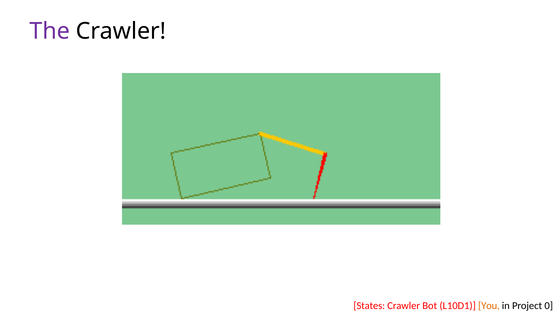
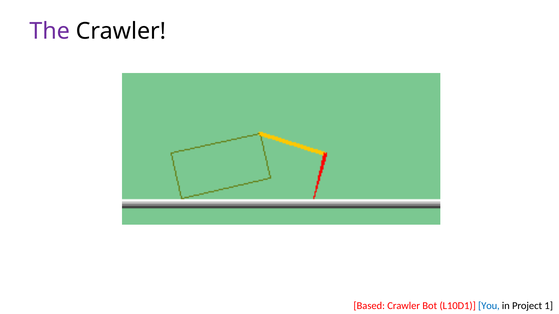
States: States -> Based
You colour: orange -> blue
0: 0 -> 1
